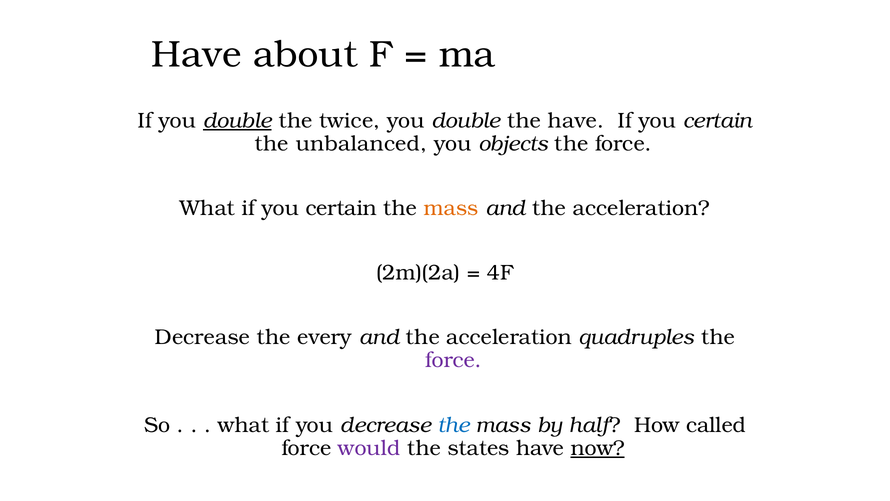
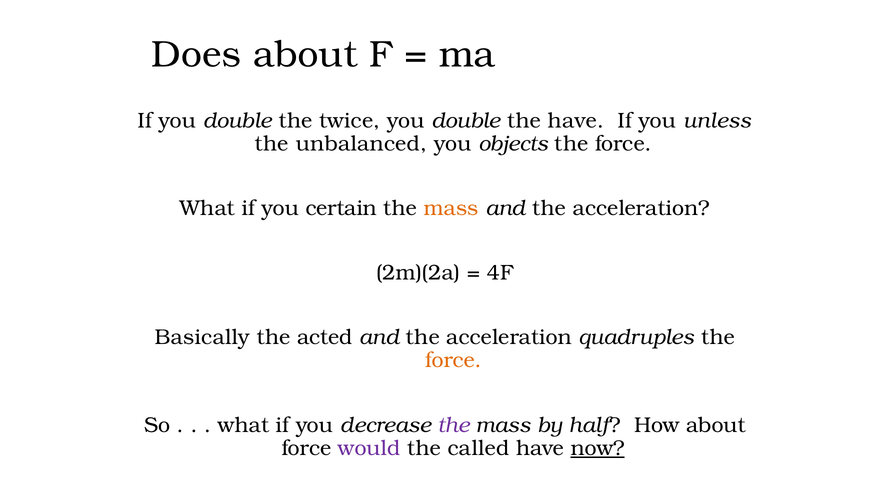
Have at (196, 54): Have -> Does
double at (237, 120) underline: present -> none
certain at (718, 120): certain -> unless
Decrease at (202, 337): Decrease -> Basically
every: every -> acted
force at (453, 360) colour: purple -> orange
the at (454, 425) colour: blue -> purple
How called: called -> about
states: states -> called
